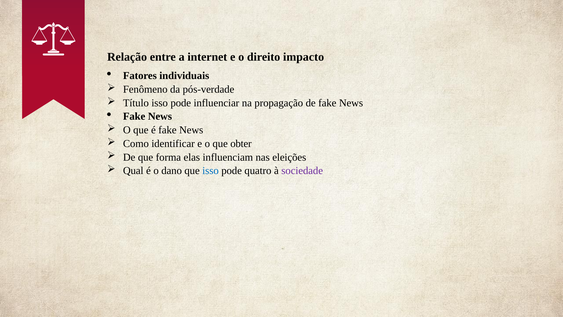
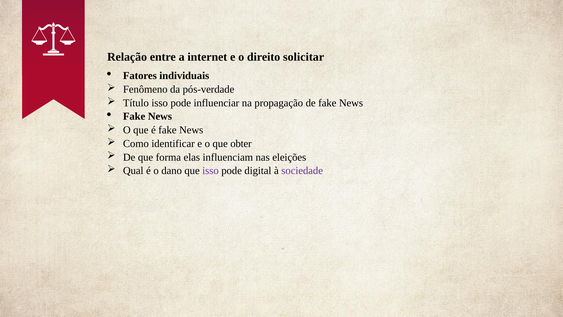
impacto: impacto -> solicitar
isso at (211, 171) colour: blue -> purple
quatro: quatro -> digital
